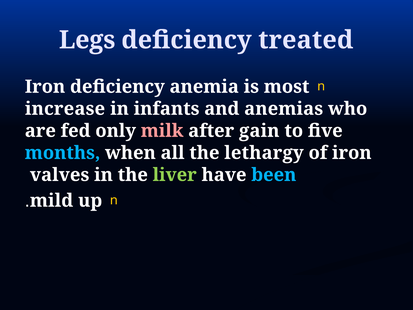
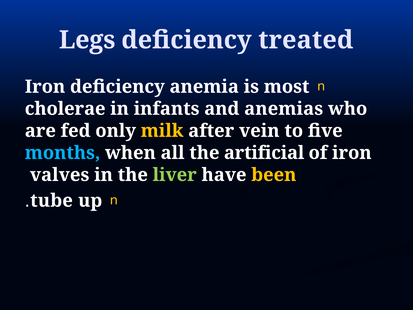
increase: increase -> cholerae
milk colour: pink -> yellow
gain: gain -> vein
lethargy: lethargy -> artificial
been colour: light blue -> yellow
mild: mild -> tube
